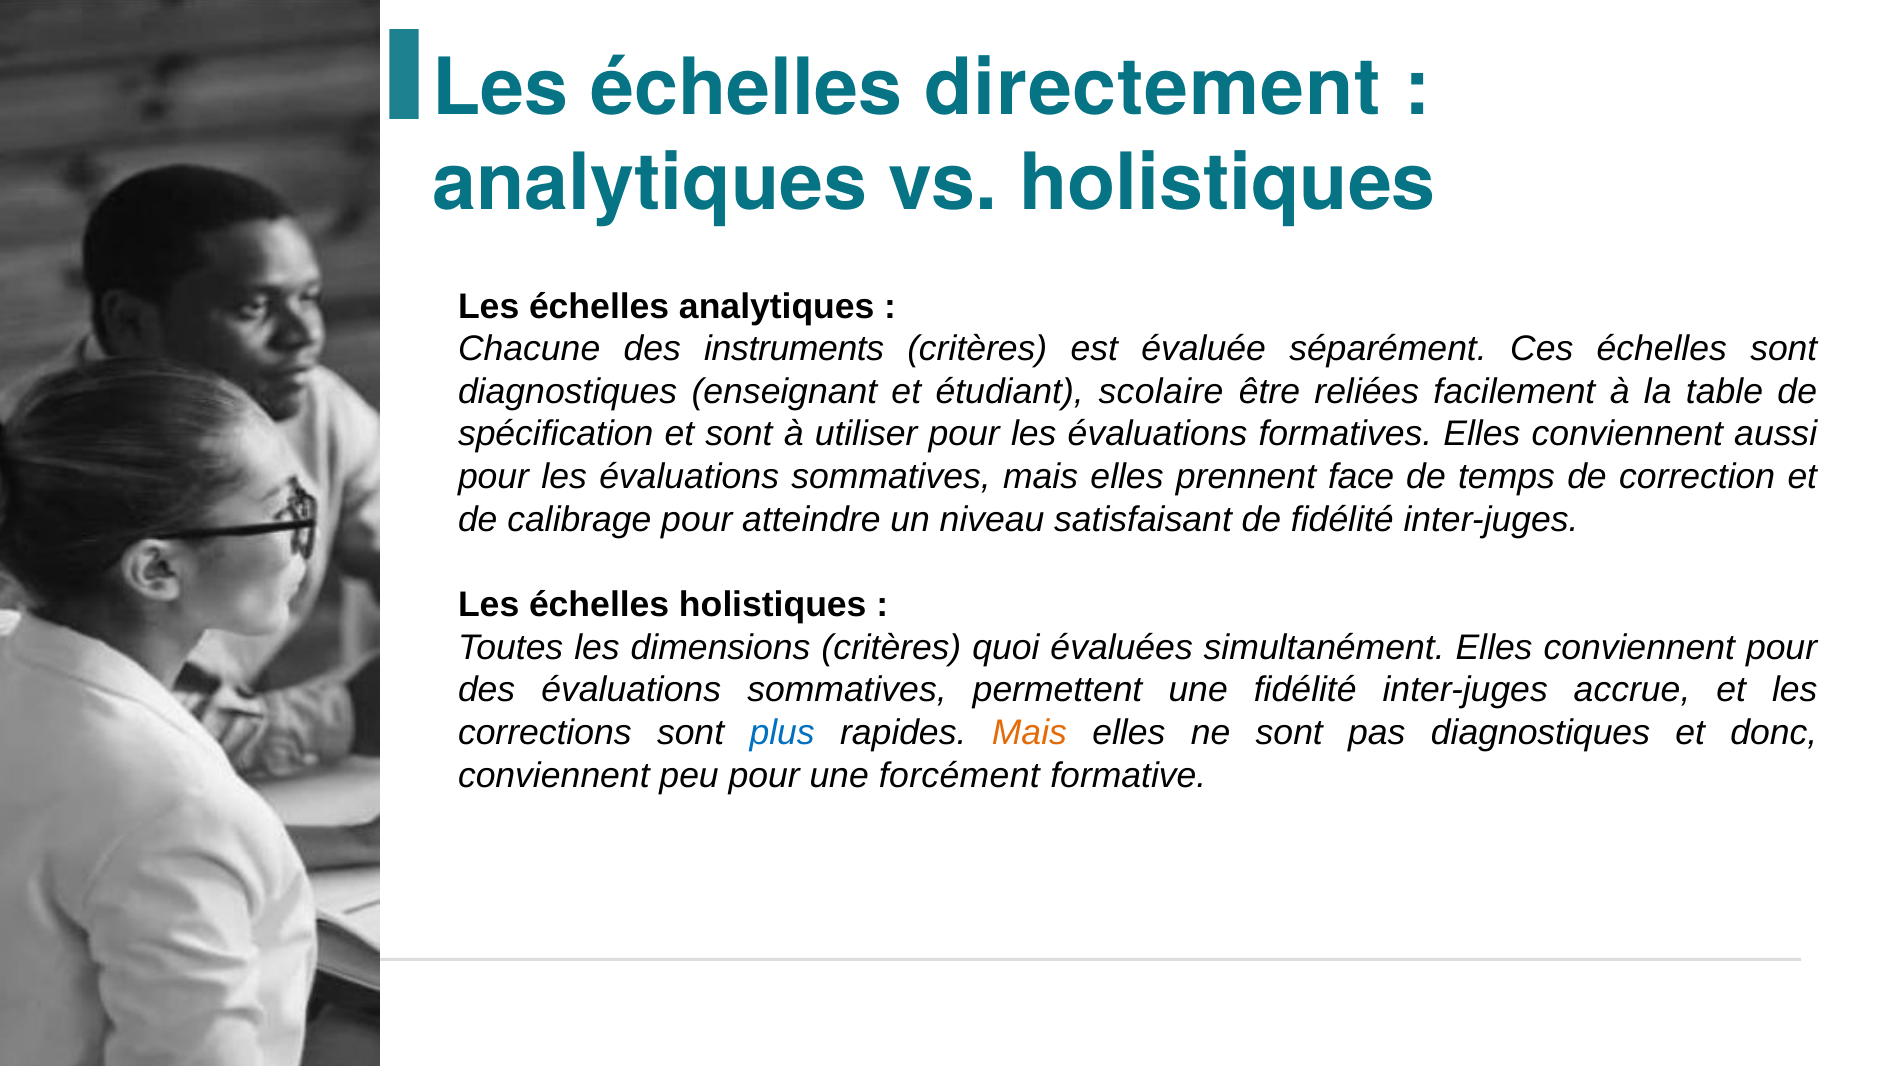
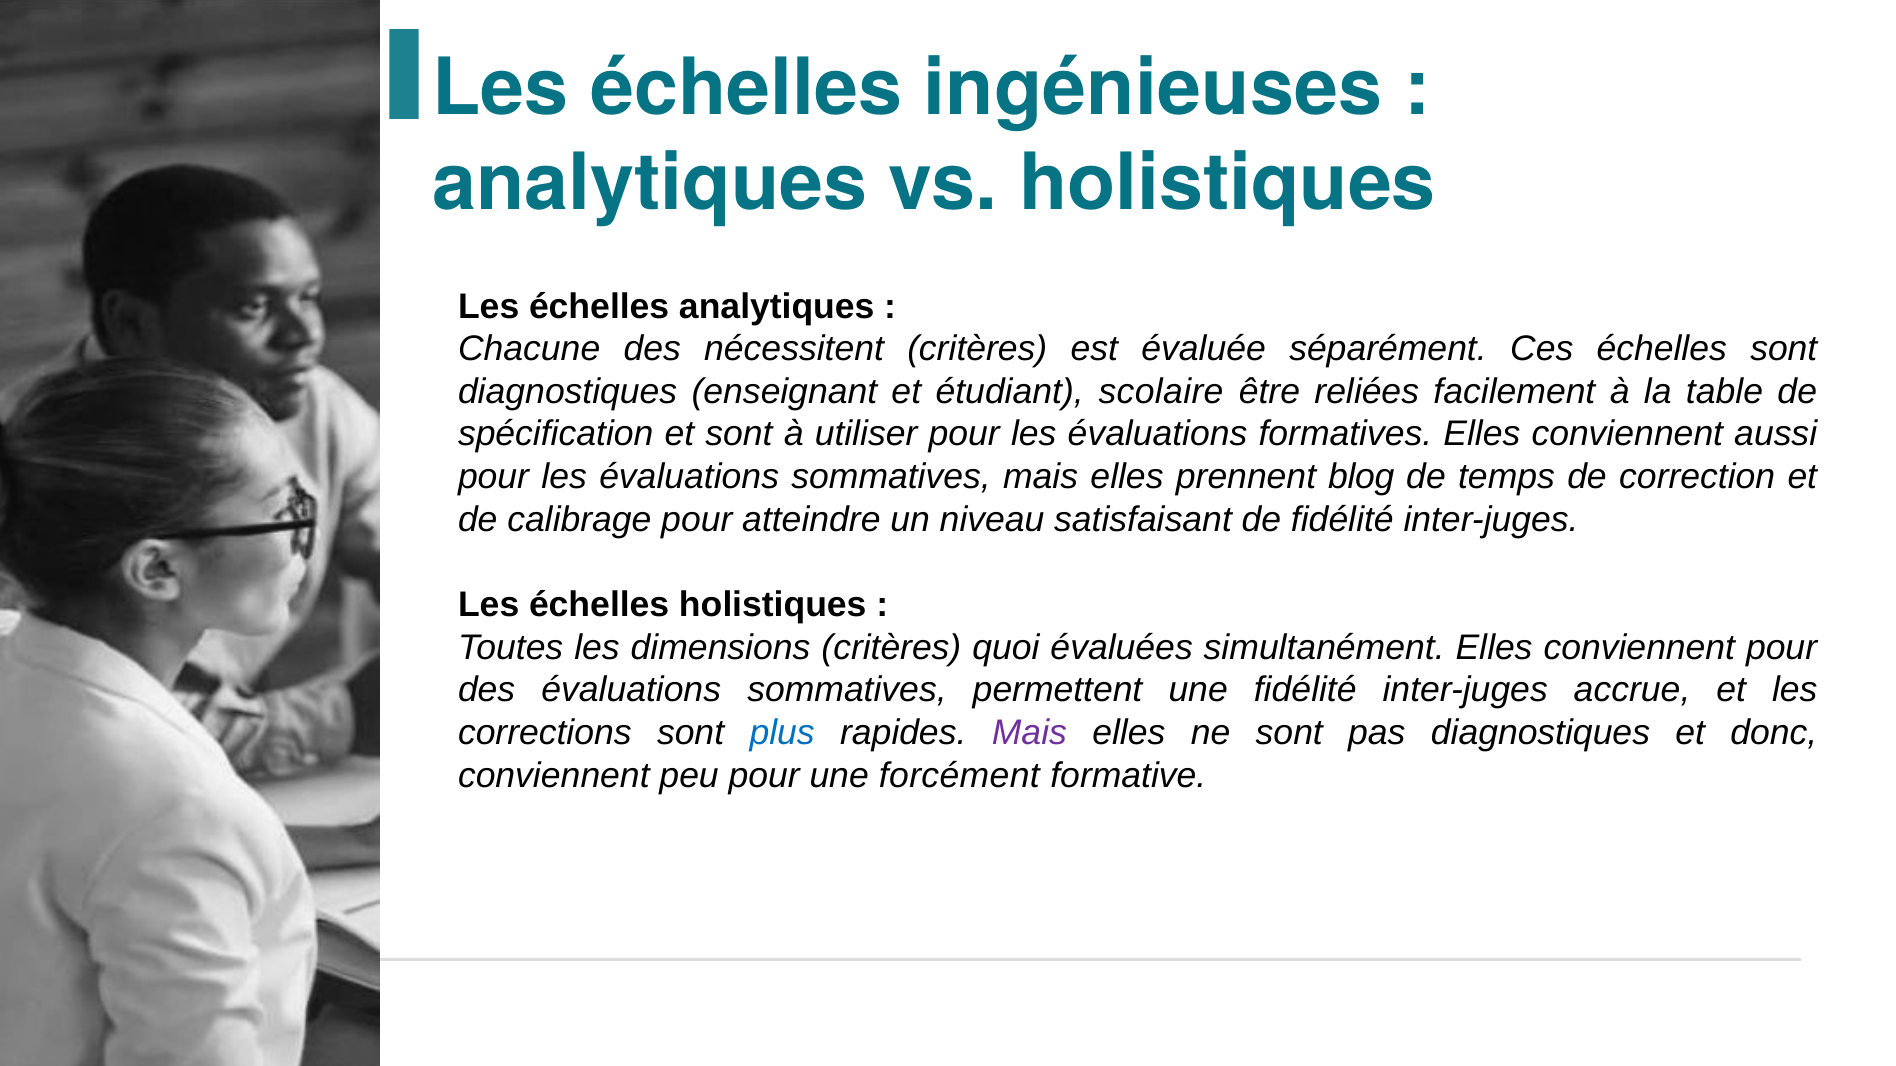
directement: directement -> ingénieuses
instruments: instruments -> nécessitent
face: face -> blog
Mais at (1029, 733) colour: orange -> purple
